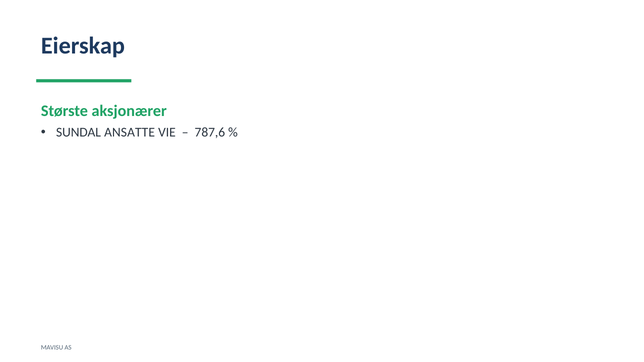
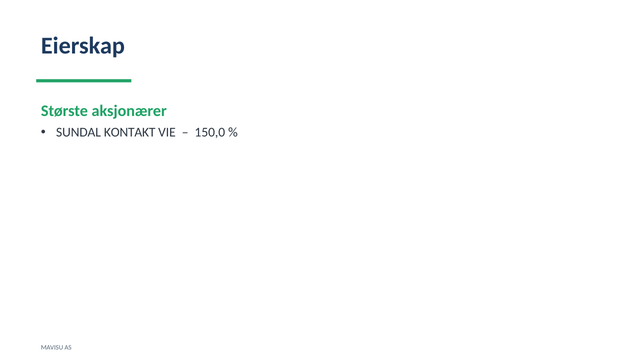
ANSATTE: ANSATTE -> KONTAKT
787,6: 787,6 -> 150,0
